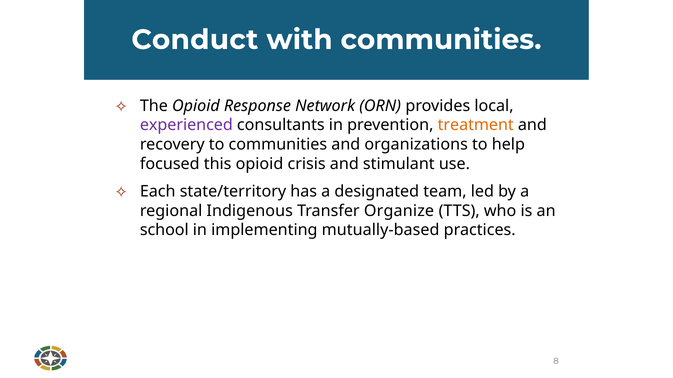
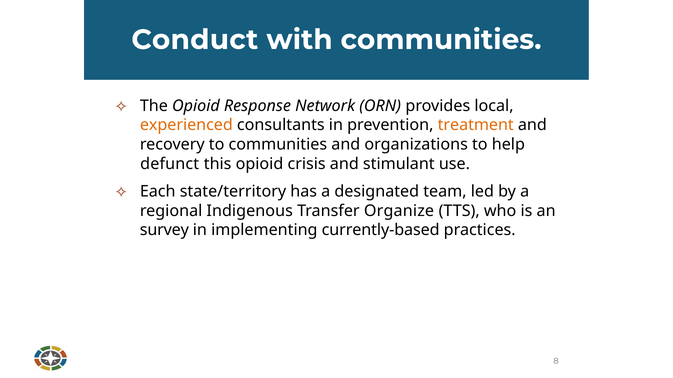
experienced colour: purple -> orange
focused: focused -> defunct
school: school -> survey
mutually-based: mutually-based -> currently-based
